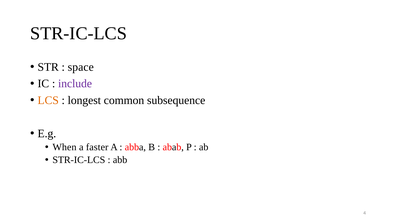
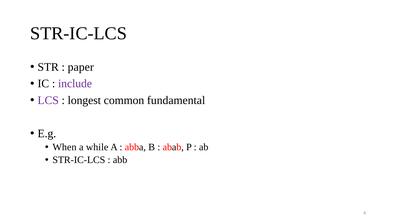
space: space -> paper
LCS colour: orange -> purple
subsequence: subsequence -> fundamental
faster: faster -> while
